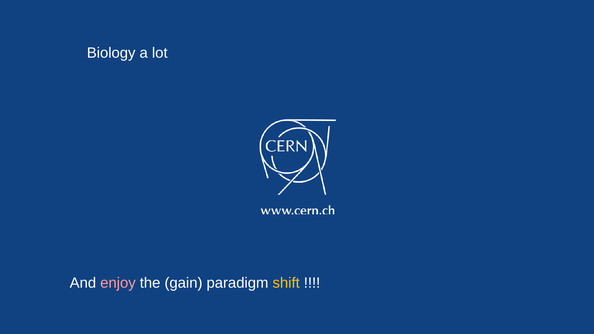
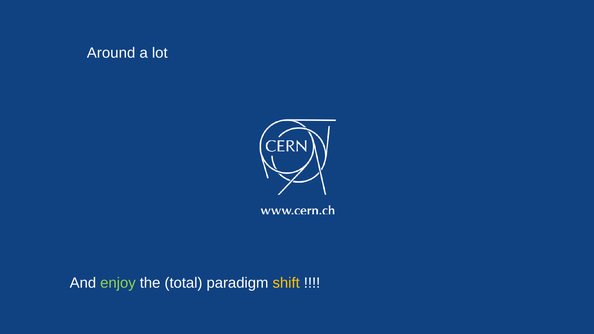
Biology: Biology -> Around
enjoy colour: pink -> light green
gain: gain -> total
